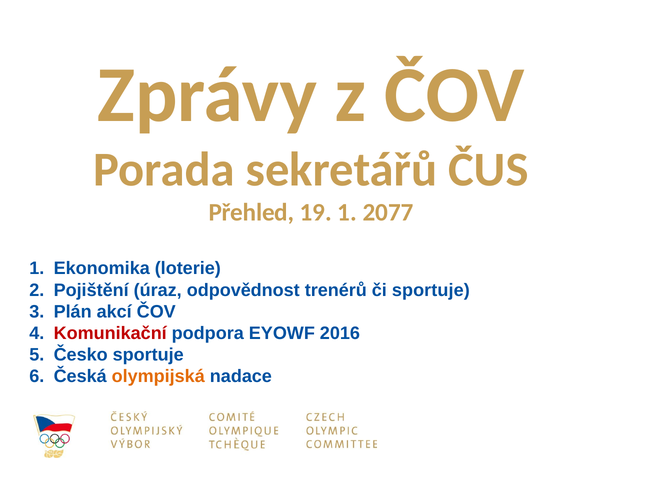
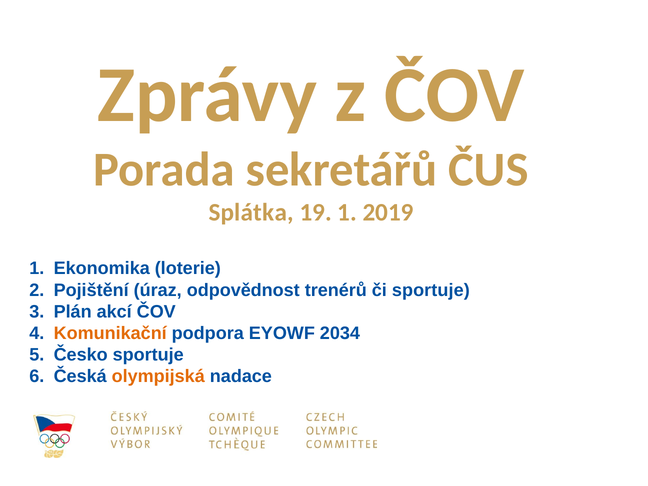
Přehled: Přehled -> Splátka
2077: 2077 -> 2019
Komunikační colour: red -> orange
2016: 2016 -> 2034
